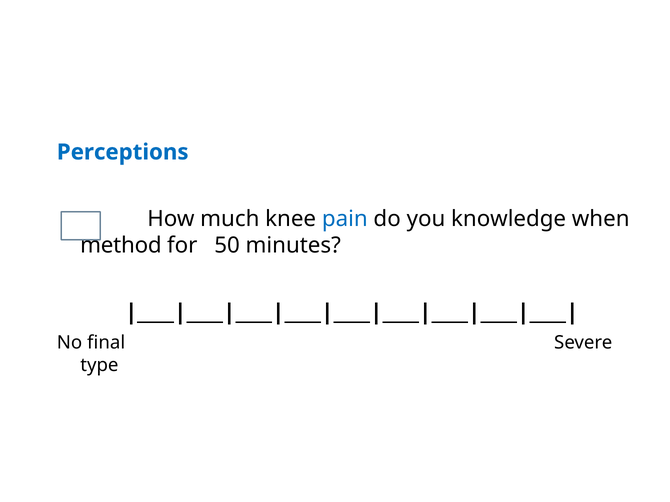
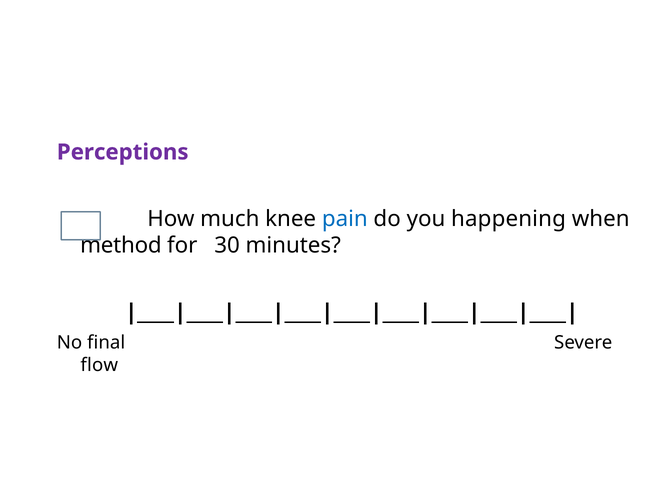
Perceptions colour: blue -> purple
knowledge: knowledge -> happening
50: 50 -> 30
type: type -> flow
